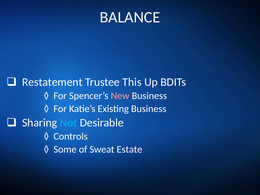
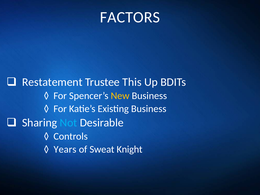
BALANCE: BALANCE -> FACTORS
New colour: pink -> yellow
Some: Some -> Years
Estate: Estate -> Knight
